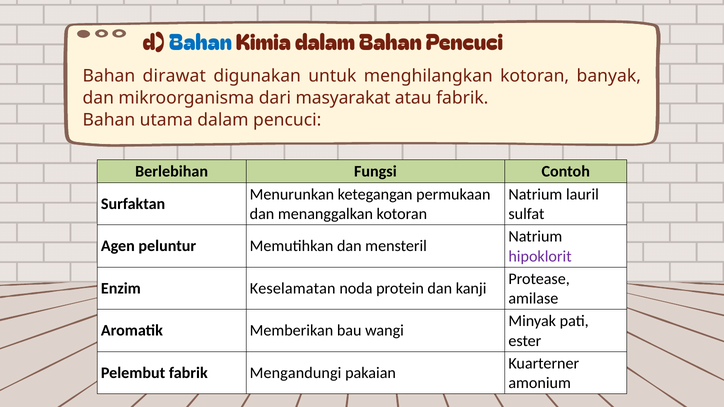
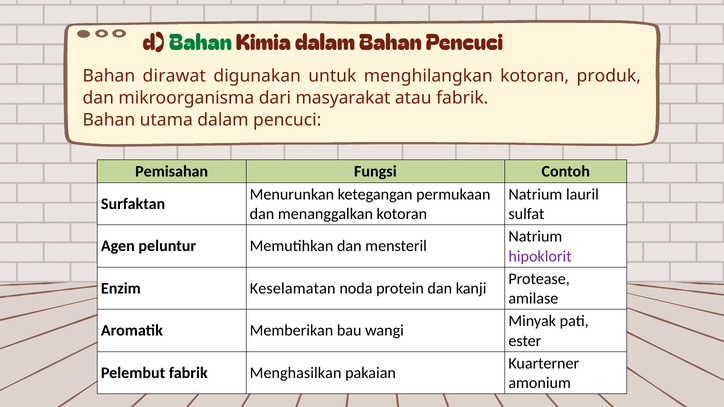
Bahan at (200, 43) colour: blue -> green
banyak: banyak -> produk
Berlebihan: Berlebihan -> Pemisahan
Mengandungi: Mengandungi -> Menghasilkan
